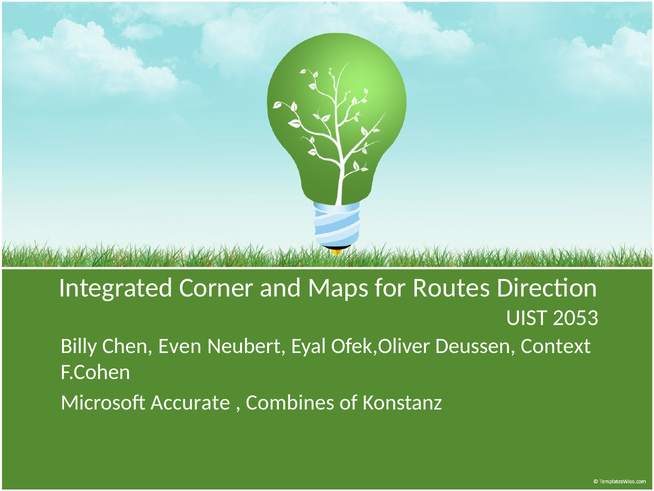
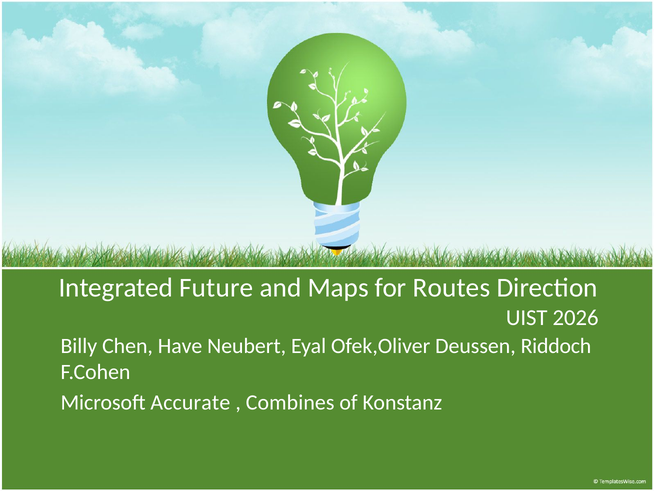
Corner: Corner -> Future
2053: 2053 -> 2026
Even: Even -> Have
Context: Context -> Riddoch
